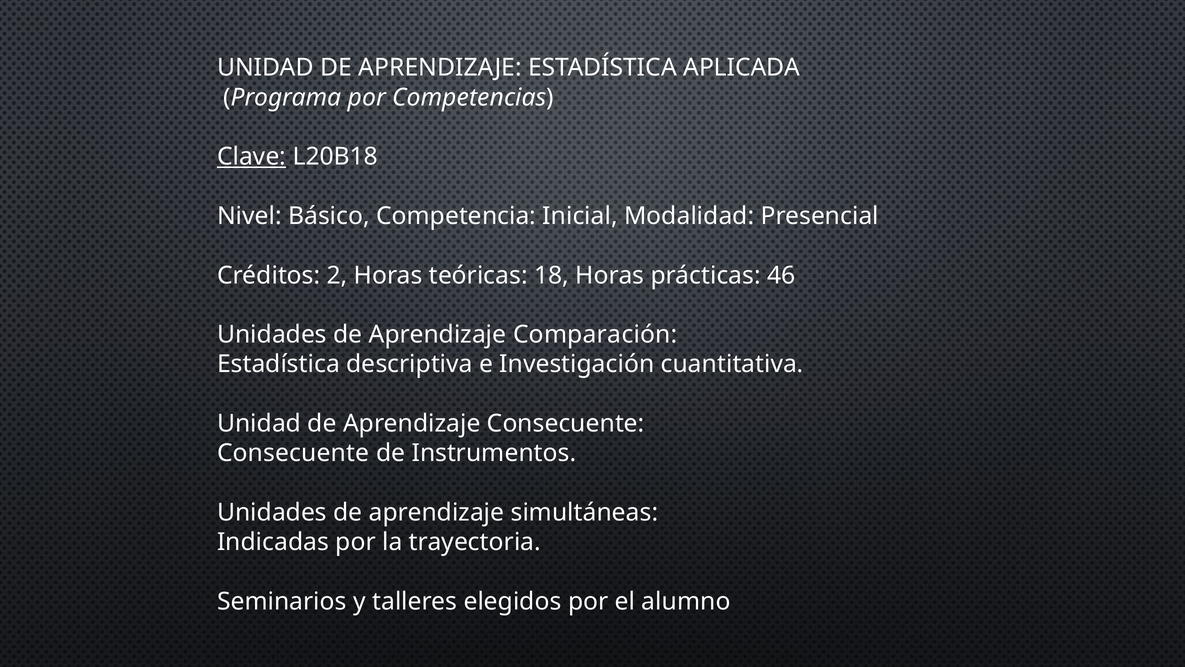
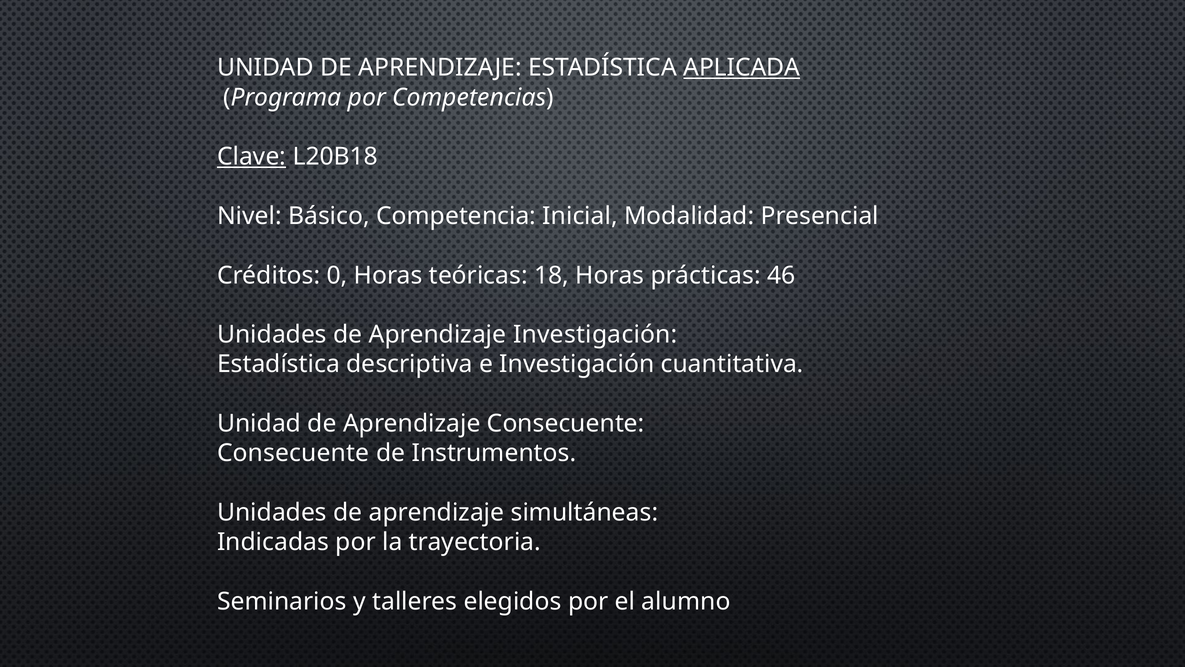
APLICADA underline: none -> present
2: 2 -> 0
Aprendizaje Comparación: Comparación -> Investigación
